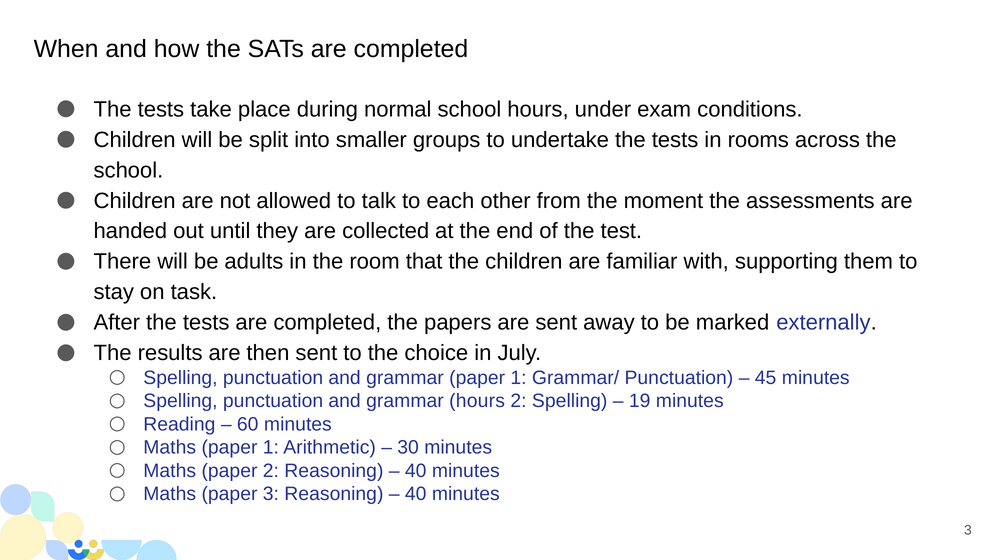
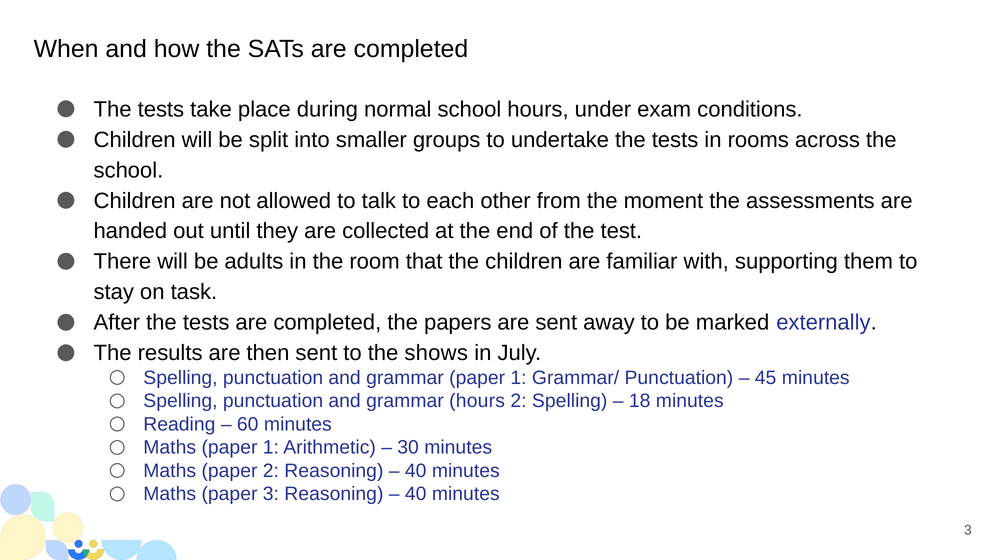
choice: choice -> shows
19: 19 -> 18
